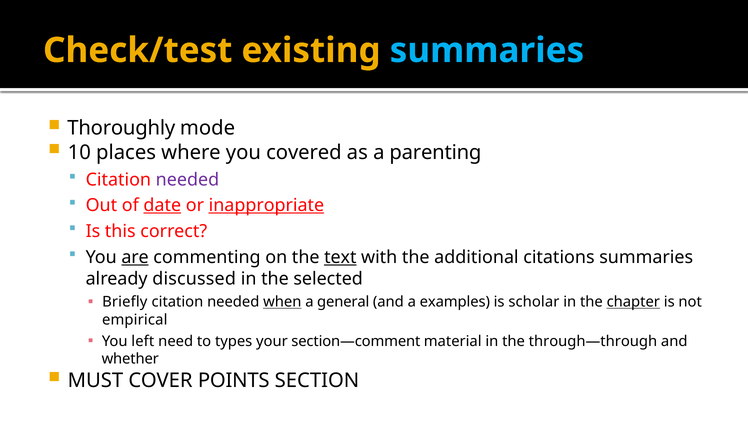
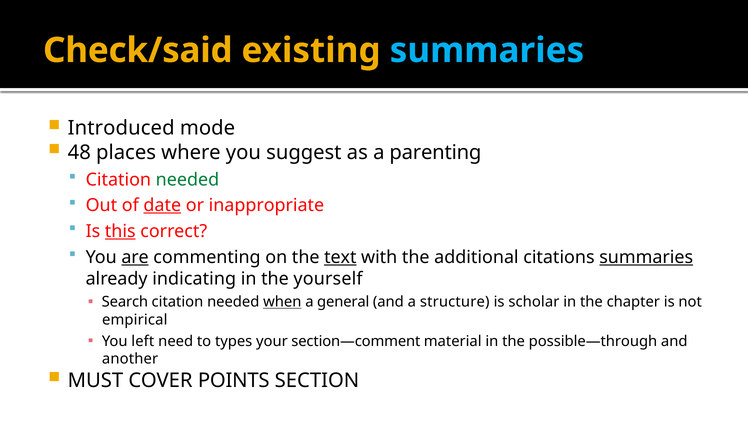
Check/test: Check/test -> Check/said
Thoroughly: Thoroughly -> Introduced
10: 10 -> 48
covered: covered -> suggest
needed at (187, 179) colour: purple -> green
inappropriate underline: present -> none
this underline: none -> present
summaries at (646, 257) underline: none -> present
discussed: discussed -> indicating
selected: selected -> yourself
Briefly: Briefly -> Search
examples: examples -> structure
chapter underline: present -> none
through—through: through—through -> possible—through
whether: whether -> another
